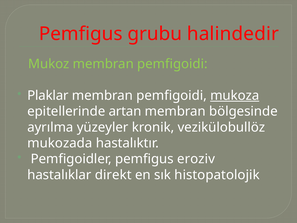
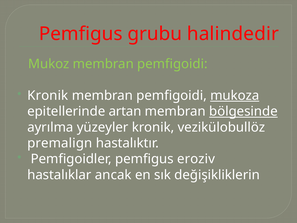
Plaklar at (48, 95): Plaklar -> Kronik
bölgesinde underline: none -> present
mukozada: mukozada -> premalign
direkt: direkt -> ancak
histopatolojik: histopatolojik -> değişikliklerin
